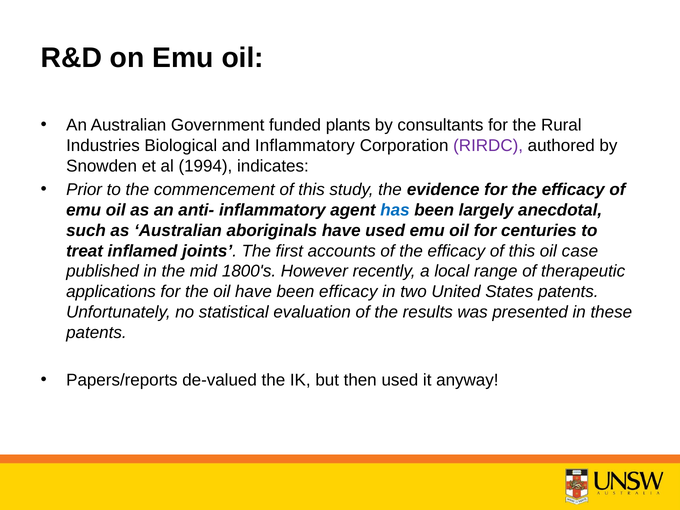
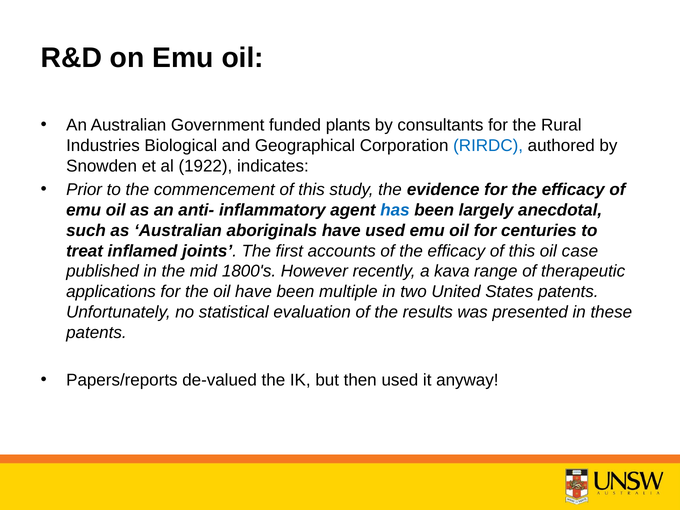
and Inflammatory: Inflammatory -> Geographical
RIRDC colour: purple -> blue
1994: 1994 -> 1922
local: local -> kava
been efficacy: efficacy -> multiple
